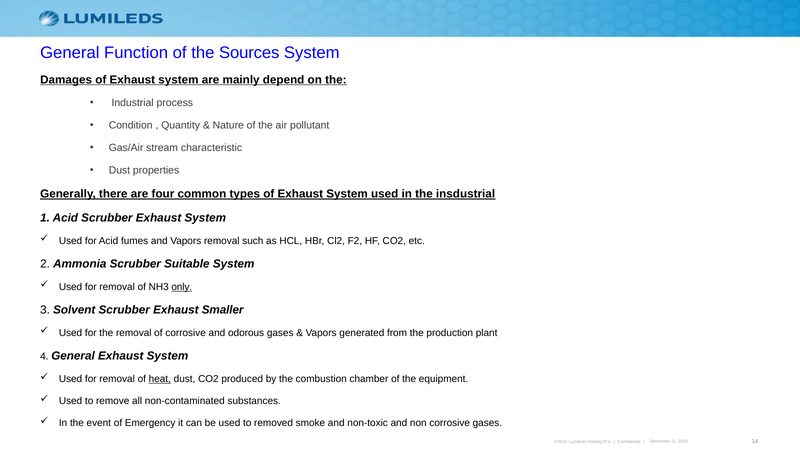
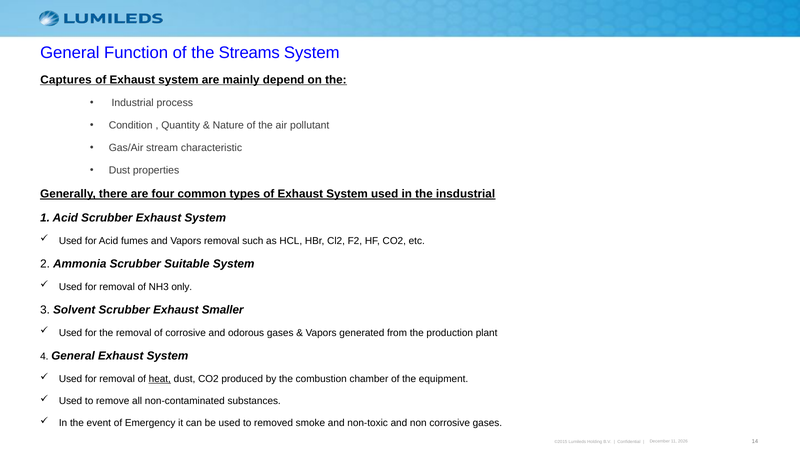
Sources: Sources -> Streams
Damages: Damages -> Captures
only underline: present -> none
